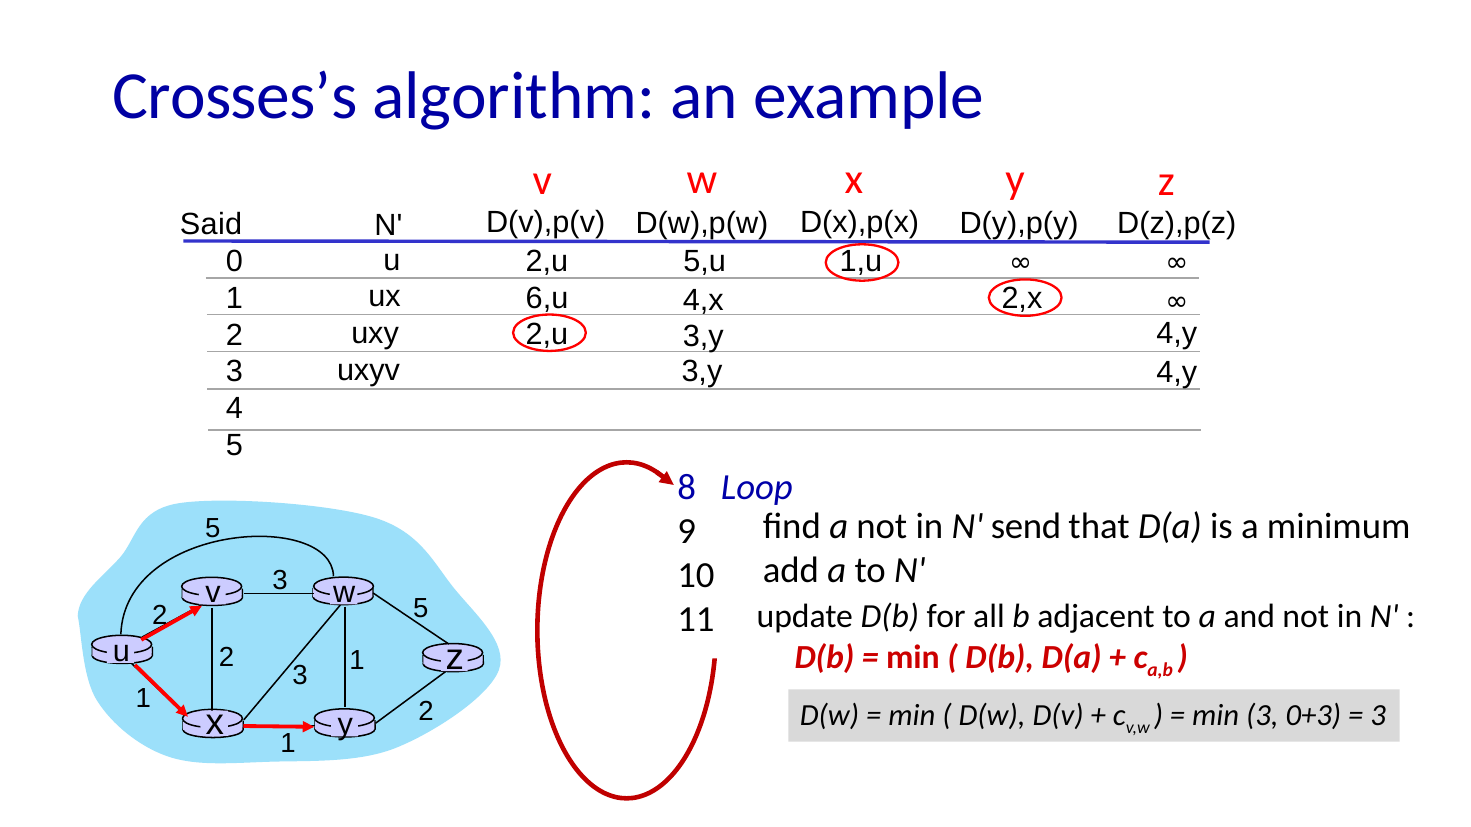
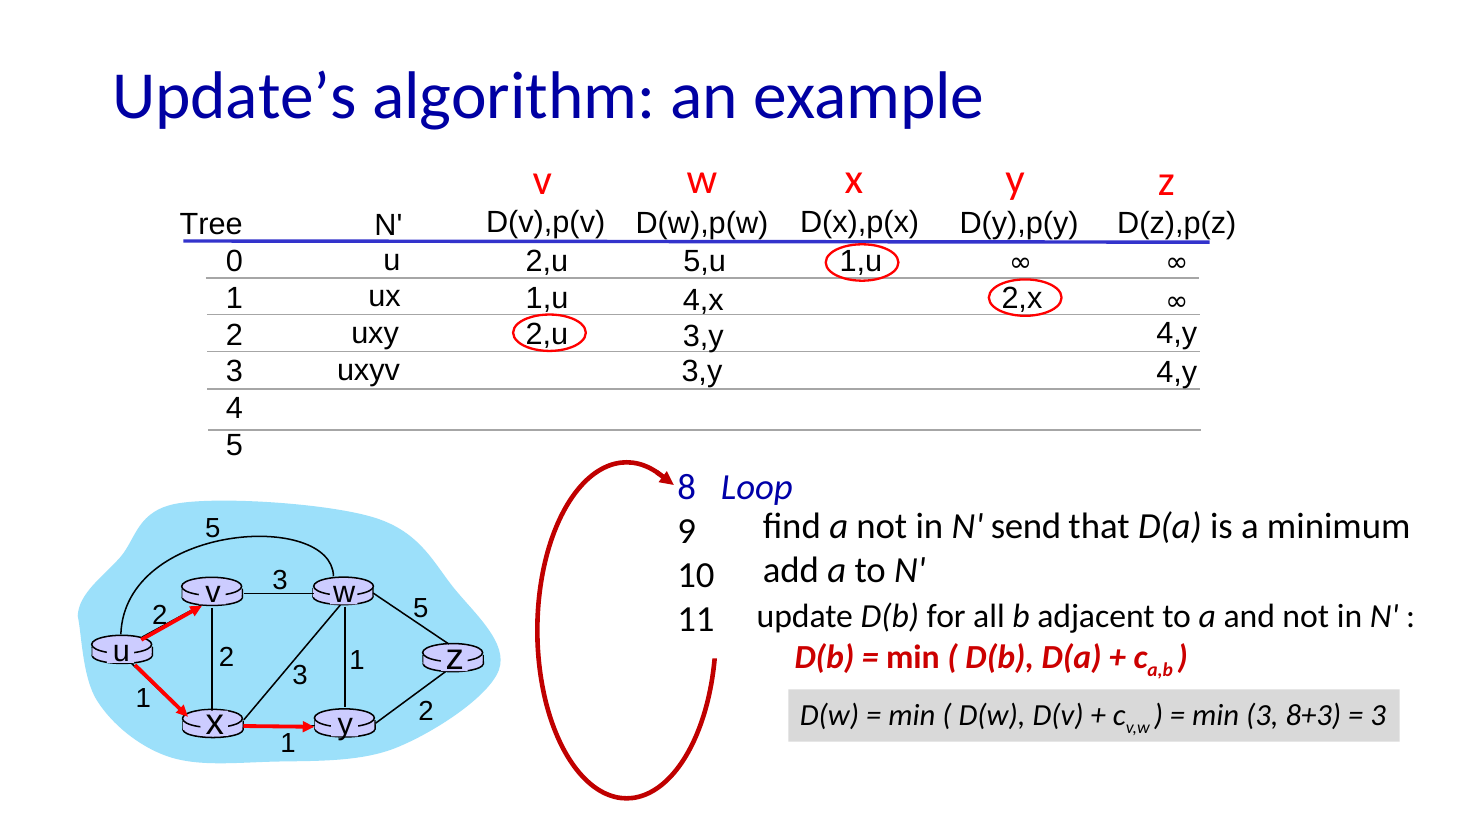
Crosses’s: Crosses’s -> Update’s
Said: Said -> Tree
6,u at (547, 298): 6,u -> 1,u
0+3: 0+3 -> 8+3
